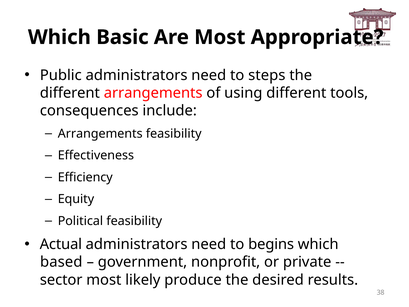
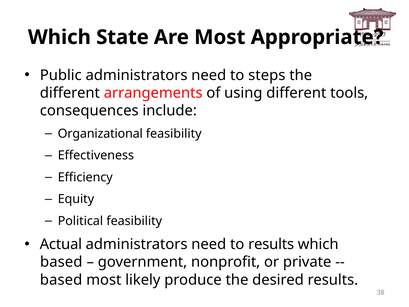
Basic: Basic -> State
Arrangements at (100, 134): Arrangements -> Organizational
to begins: begins -> results
sector at (61, 280): sector -> based
